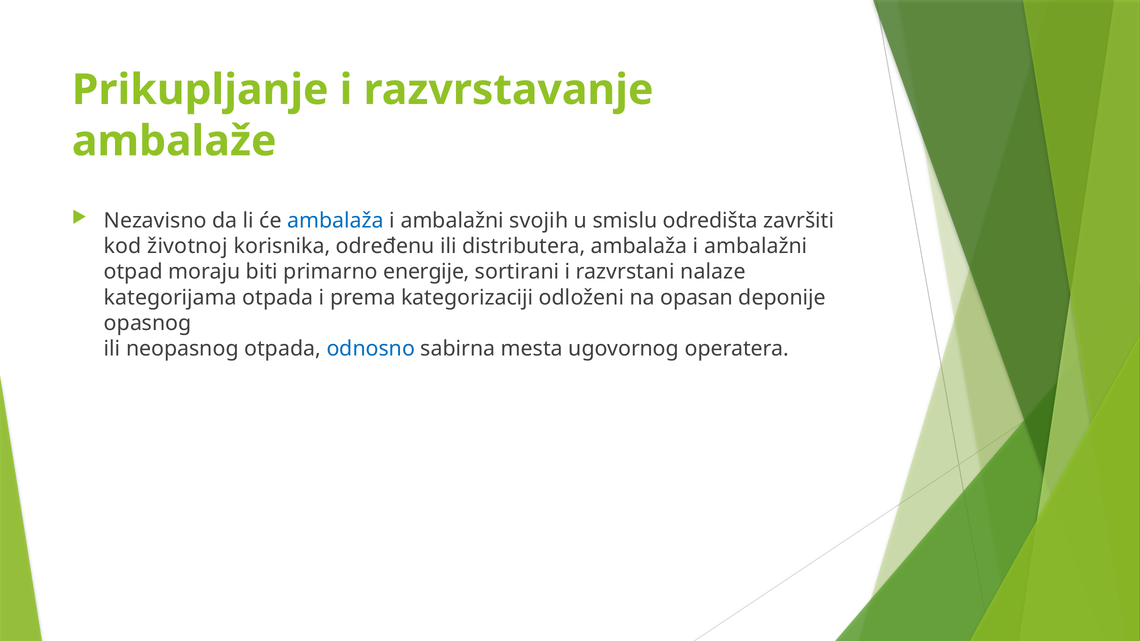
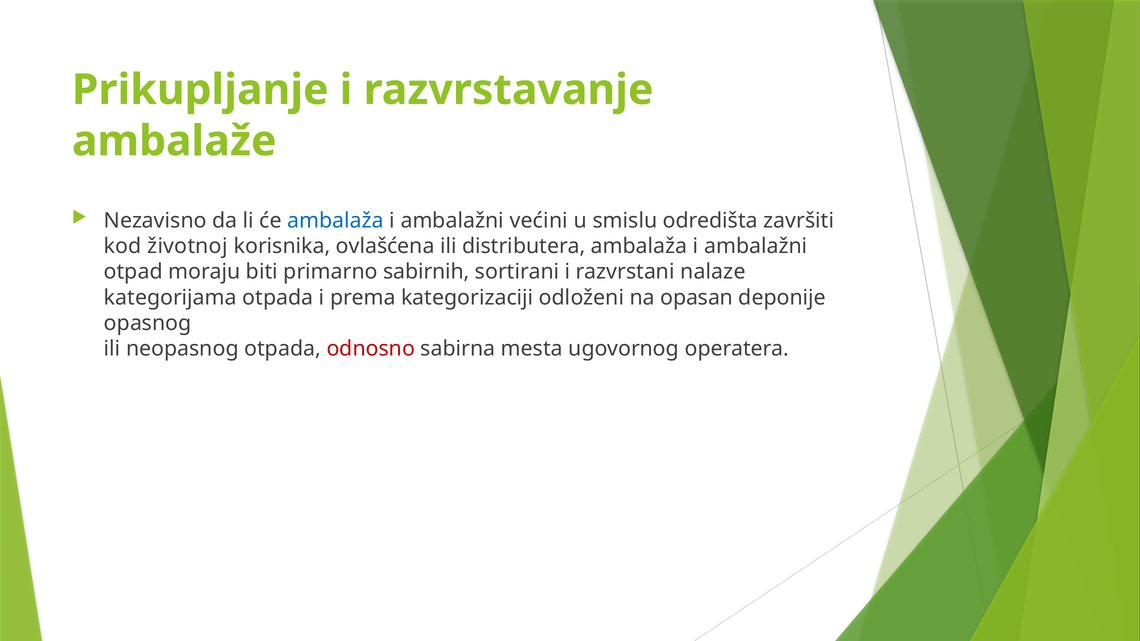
svojih: svojih -> većini
određenu: određenu -> ovlašćena
energije: energije -> sabirnih
odnosno colour: blue -> red
